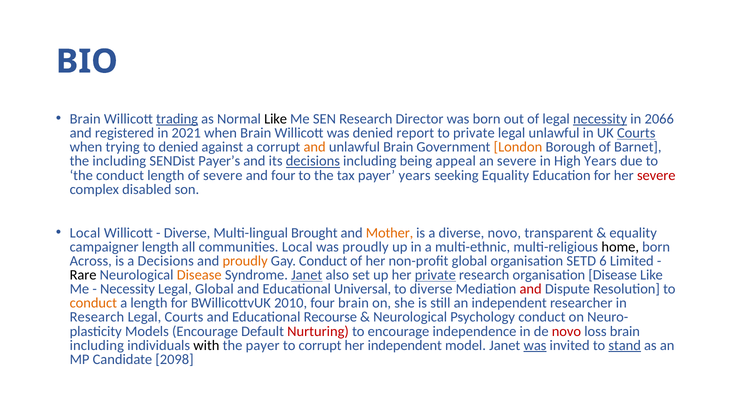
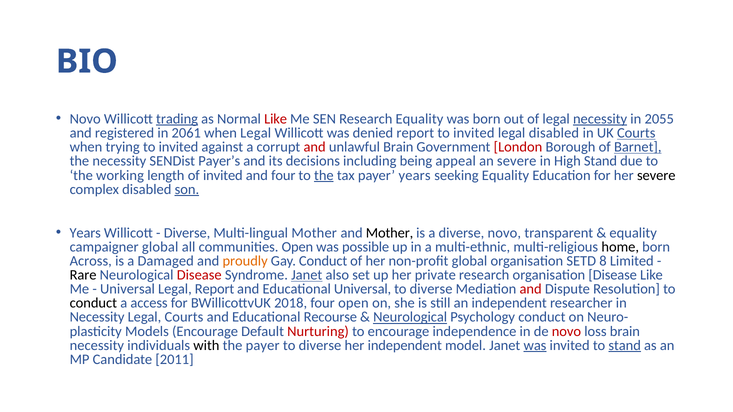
Brain at (85, 119): Brain -> Novo
Like at (276, 119) colour: black -> red
Research Director: Director -> Equality
2066: 2066 -> 2055
2021: 2021 -> 2061
when Brain: Brain -> Legal
private at (474, 133): private -> invited
legal unlawful: unlawful -> disabled
trying to denied: denied -> invited
and at (315, 147) colour: orange -> red
London colour: orange -> red
Barnet underline: none -> present
the including: including -> necessity
decisions at (313, 161) underline: present -> none
High Years: Years -> Stand
the conduct: conduct -> working
of severe: severe -> invited
the at (324, 175) underline: none -> present
severe at (656, 175) colour: red -> black
son underline: none -> present
Local at (85, 233): Local -> Years
Multi-lingual Brought: Brought -> Mother
Mother at (390, 233) colour: orange -> black
campaigner length: length -> global
communities Local: Local -> Open
was proudly: proudly -> possible
a Decisions: Decisions -> Damaged
6: 6 -> 8
Disease at (199, 275) colour: orange -> red
private at (435, 275) underline: present -> none
Necessity at (128, 289): Necessity -> Universal
Legal Global: Global -> Report
conduct at (93, 303) colour: orange -> black
a length: length -> access
2010: 2010 -> 2018
four brain: brain -> open
Research at (97, 317): Research -> Necessity
Neurological at (410, 317) underline: none -> present
including at (97, 346): including -> necessity
corrupt at (320, 346): corrupt -> diverse
2098: 2098 -> 2011
